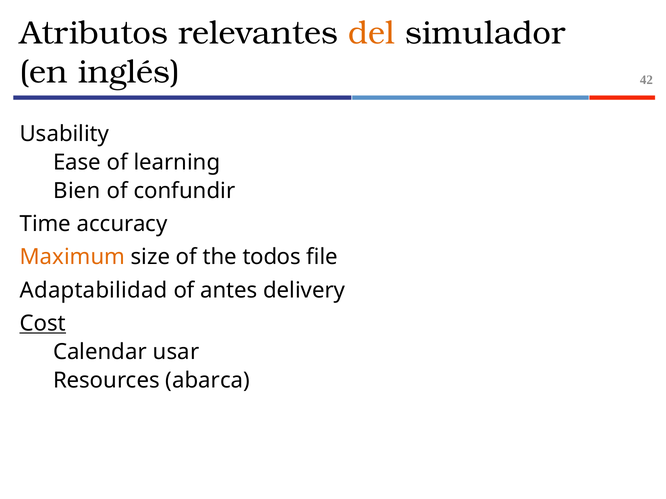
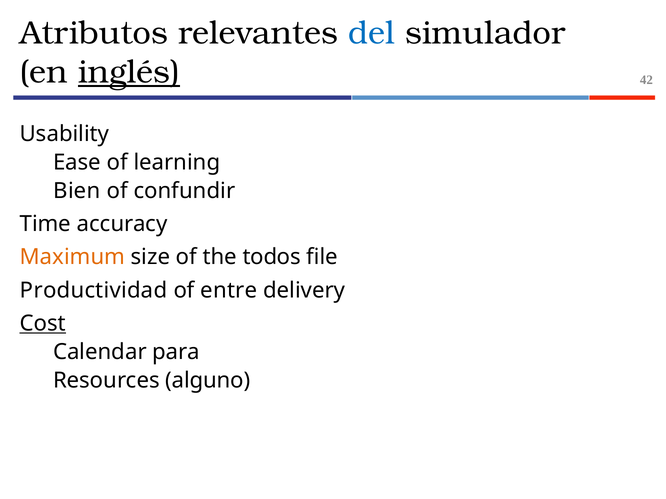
del colour: orange -> blue
inglés underline: none -> present
Adaptabilidad: Adaptabilidad -> Productividad
antes: antes -> entre
usar: usar -> para
abarca: abarca -> alguno
